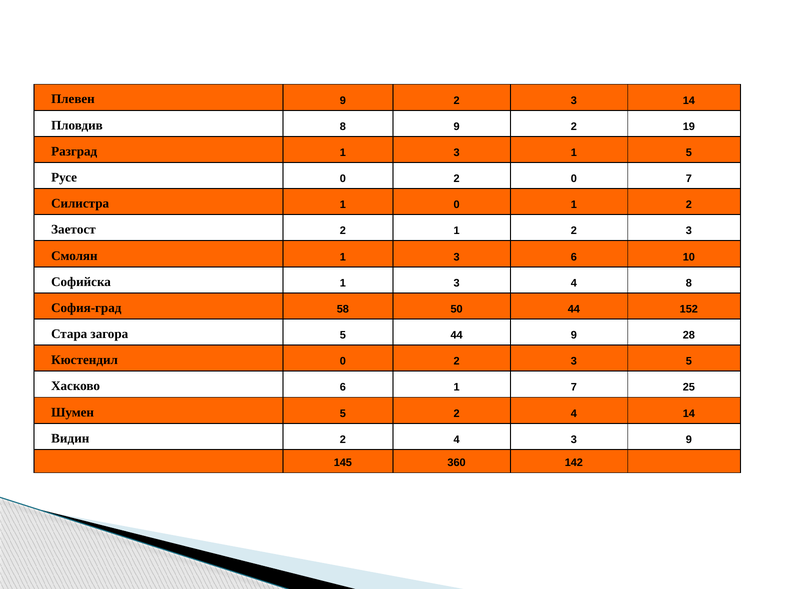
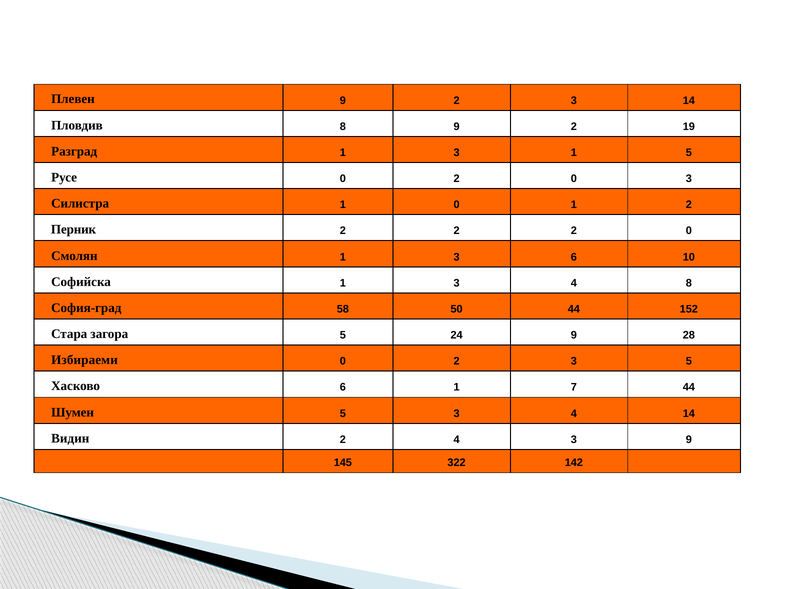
0 7: 7 -> 3
Заетост: Заетост -> Перник
1 at (457, 231): 1 -> 2
3 at (689, 231): 3 -> 0
5 44: 44 -> 24
Кюстендил: Кюстендил -> Избираеми
7 25: 25 -> 44
5 2: 2 -> 3
360: 360 -> 322
